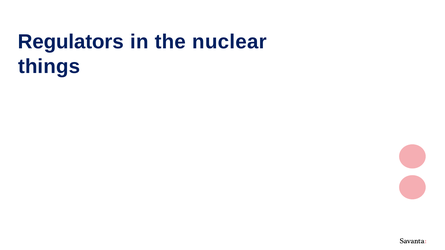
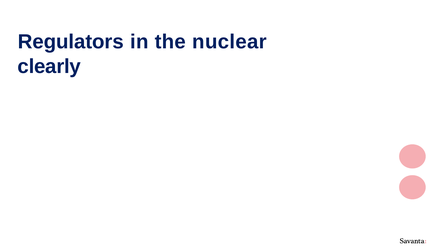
things: things -> clearly
